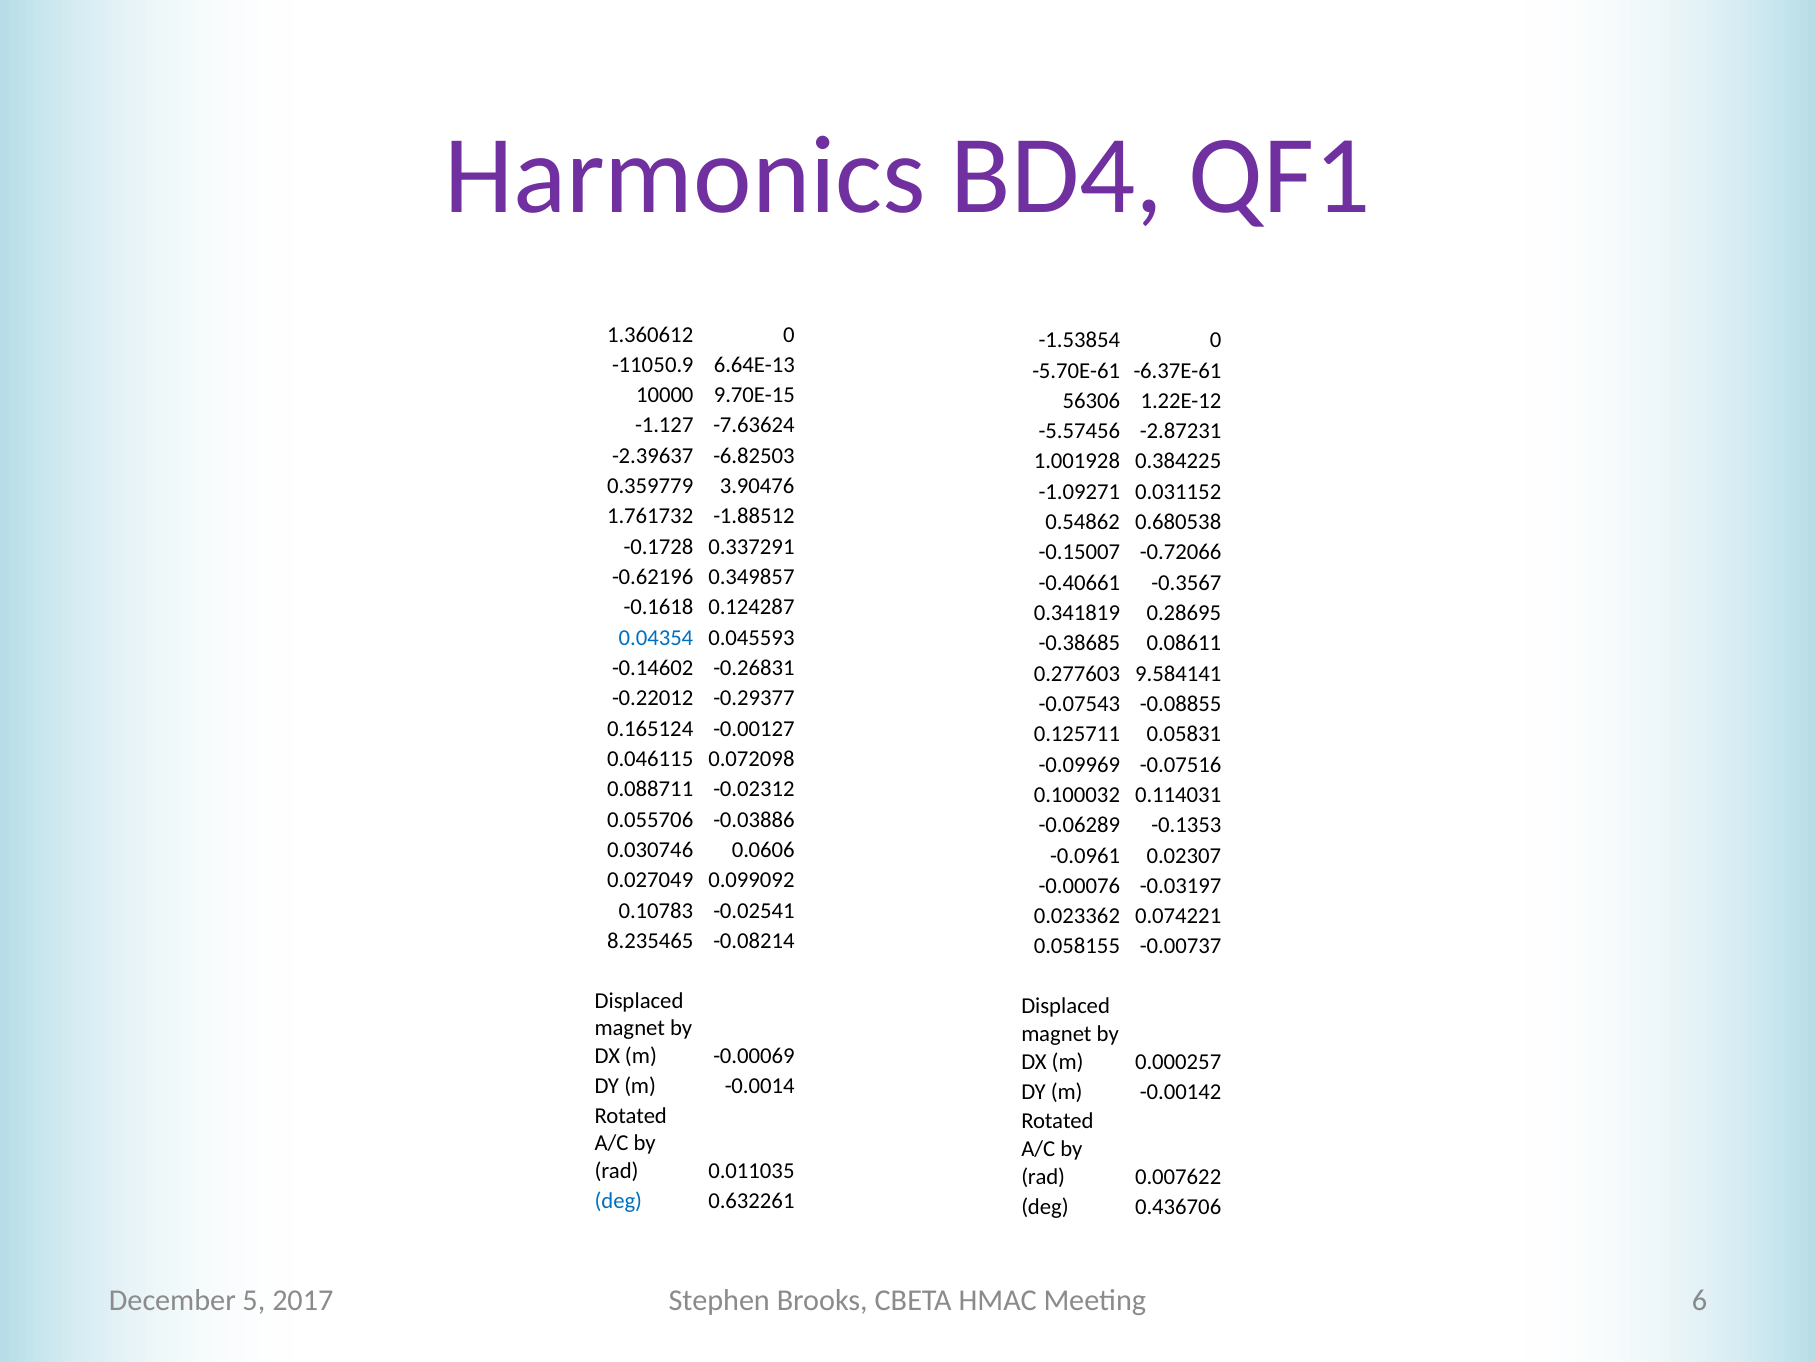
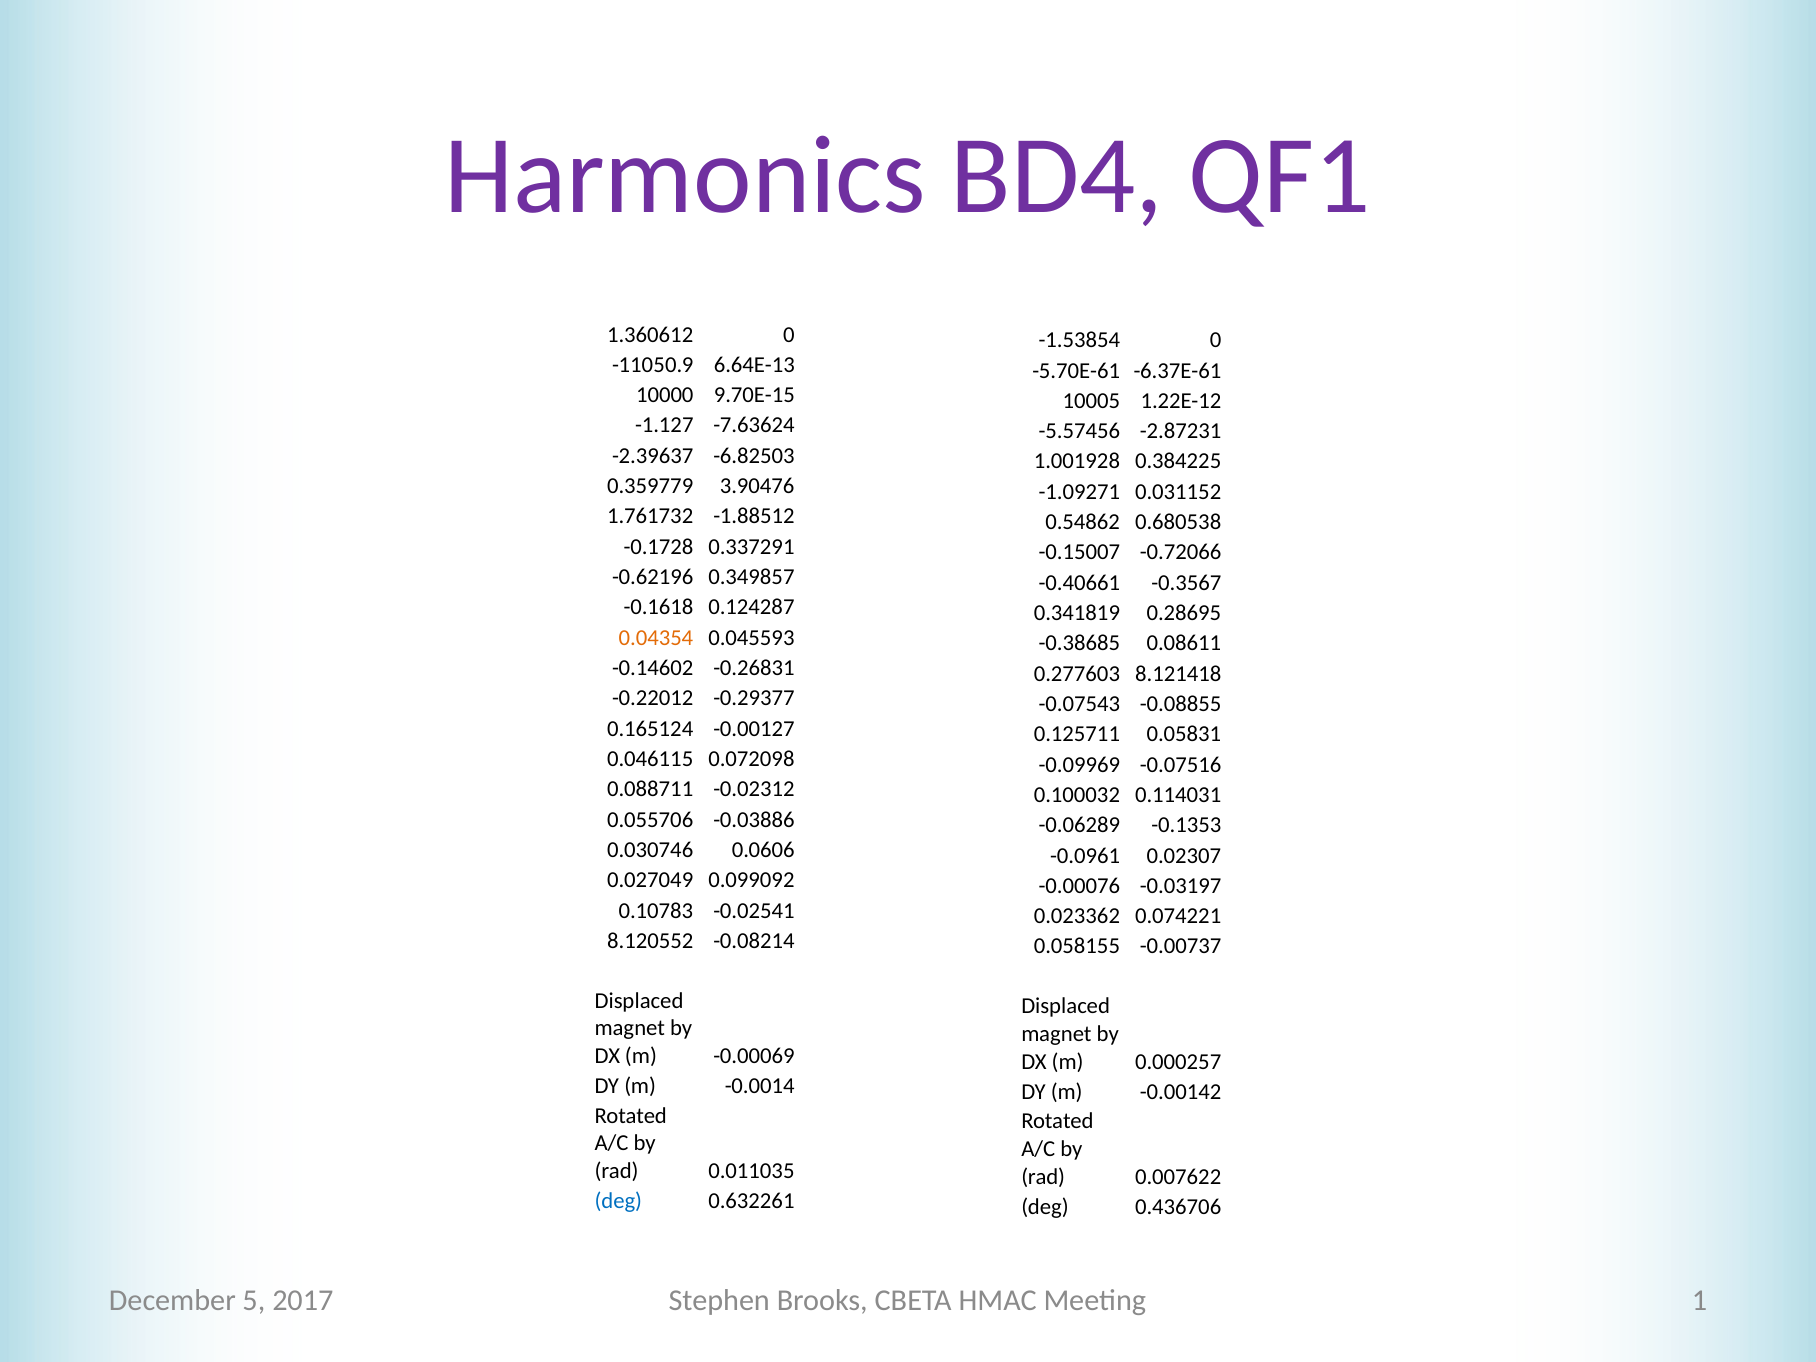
56306: 56306 -> 10005
0.04354 colour: blue -> orange
9.584141: 9.584141 -> 8.121418
8.235465: 8.235465 -> 8.120552
6: 6 -> 1
